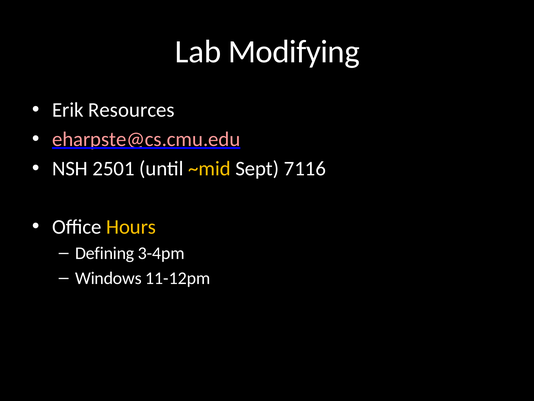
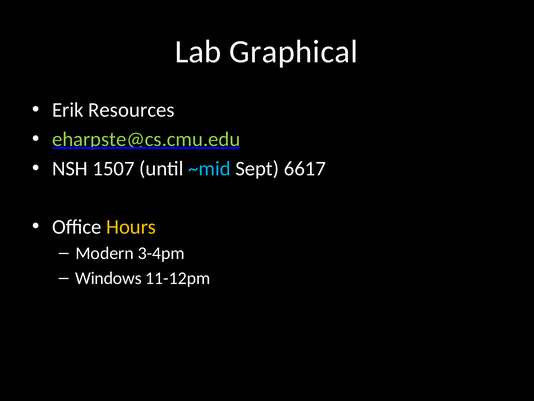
Modifying: Modifying -> Graphical
eharpste@cs.cmu.edu colour: pink -> light green
2501: 2501 -> 1507
~mid colour: yellow -> light blue
7116: 7116 -> 6617
Defining: Defining -> Modern
